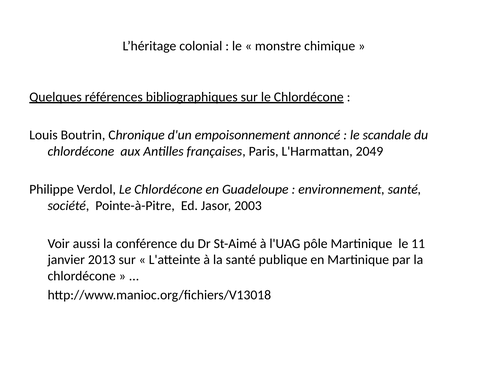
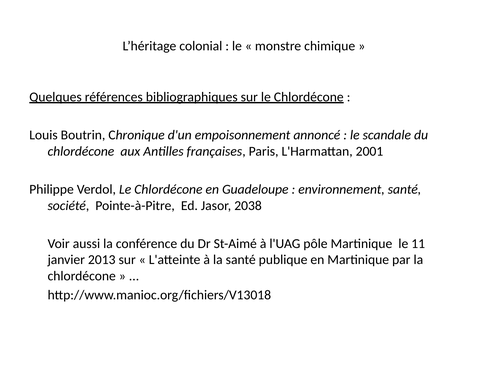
2049: 2049 -> 2001
2003: 2003 -> 2038
